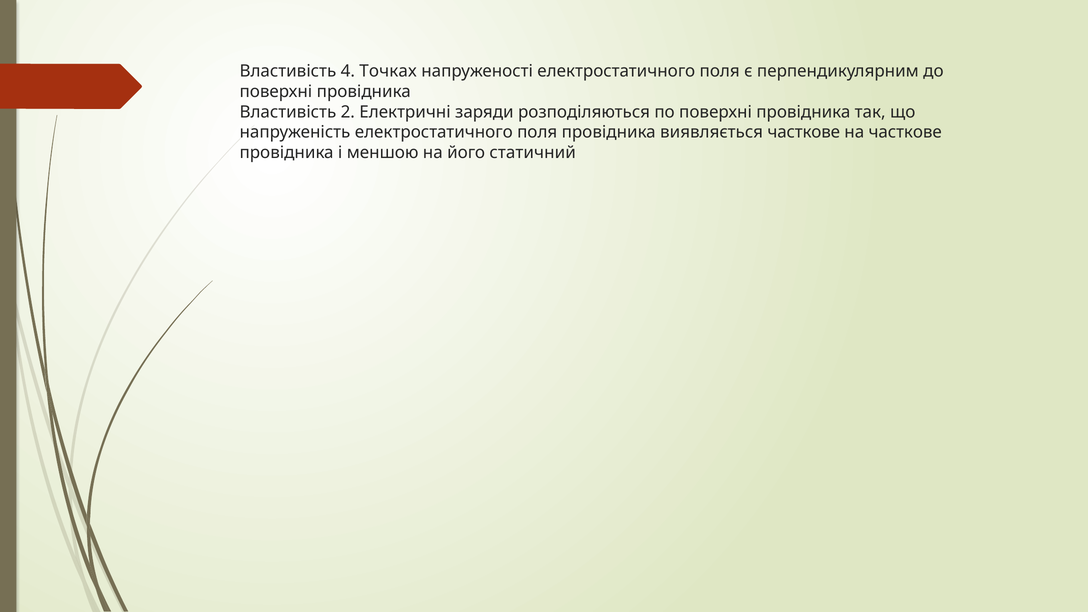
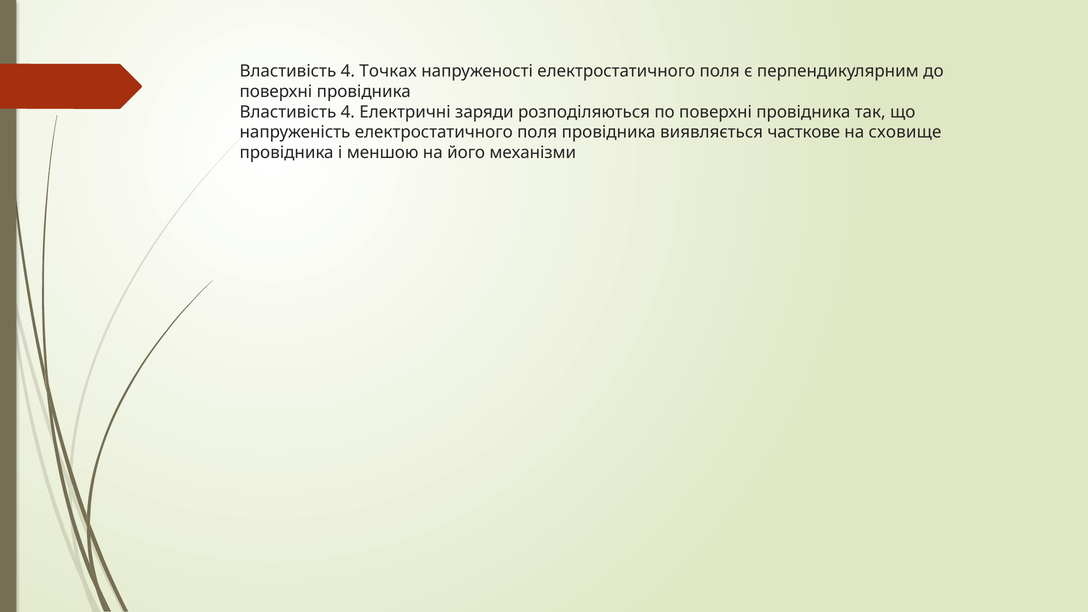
2 at (348, 112): 2 -> 4
на часткове: часткове -> сховище
статичний: статичний -> механізми
